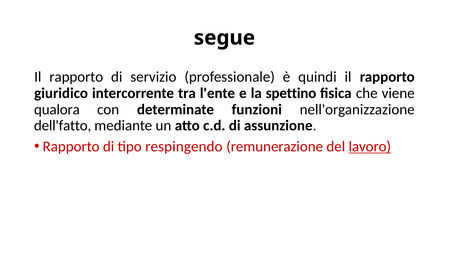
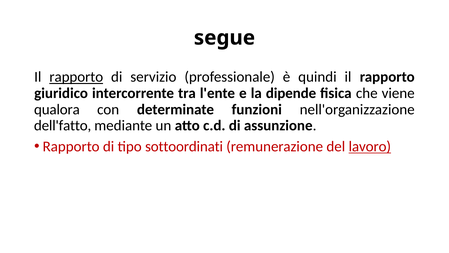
rapporto at (76, 77) underline: none -> present
spettino: spettino -> dipende
respingendo: respingendo -> sottoordinati
